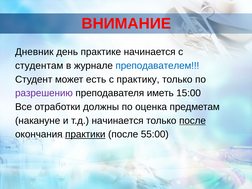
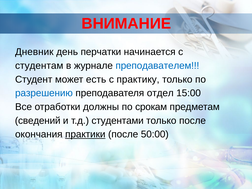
практике: практике -> перчатки
разрешению colour: purple -> blue
иметь: иметь -> отдел
оценка: оценка -> срокам
накануне: накануне -> сведений
т.д начинается: начинается -> студентами
после at (193, 121) underline: present -> none
55:00: 55:00 -> 50:00
